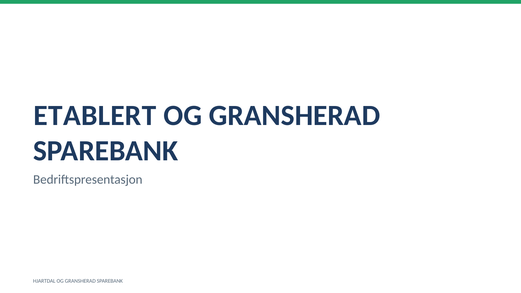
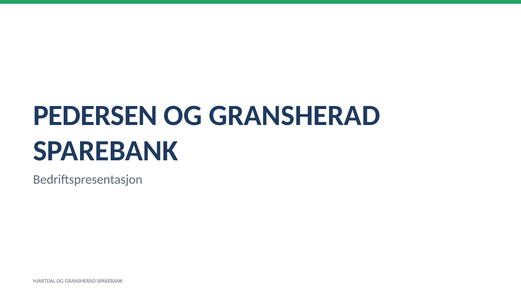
ETABLERT: ETABLERT -> PEDERSEN
